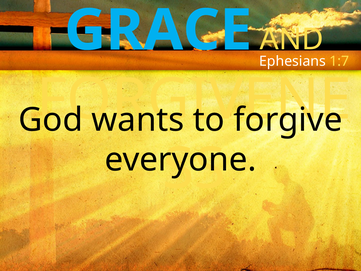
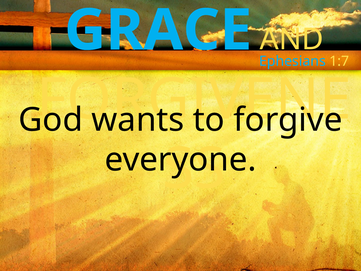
Ephesians colour: white -> light blue
